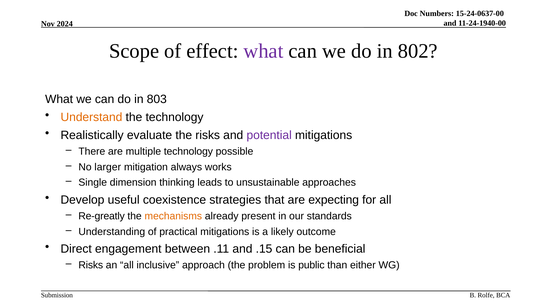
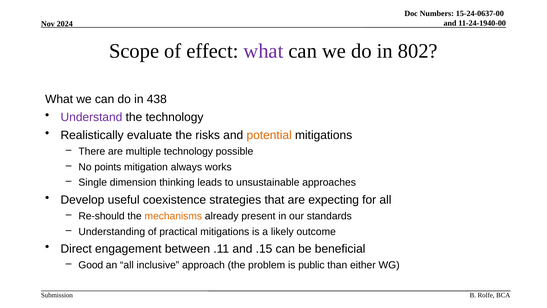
803: 803 -> 438
Understand colour: orange -> purple
potential colour: purple -> orange
larger: larger -> points
Re-greatly: Re-greatly -> Re-should
Risks at (91, 265): Risks -> Good
